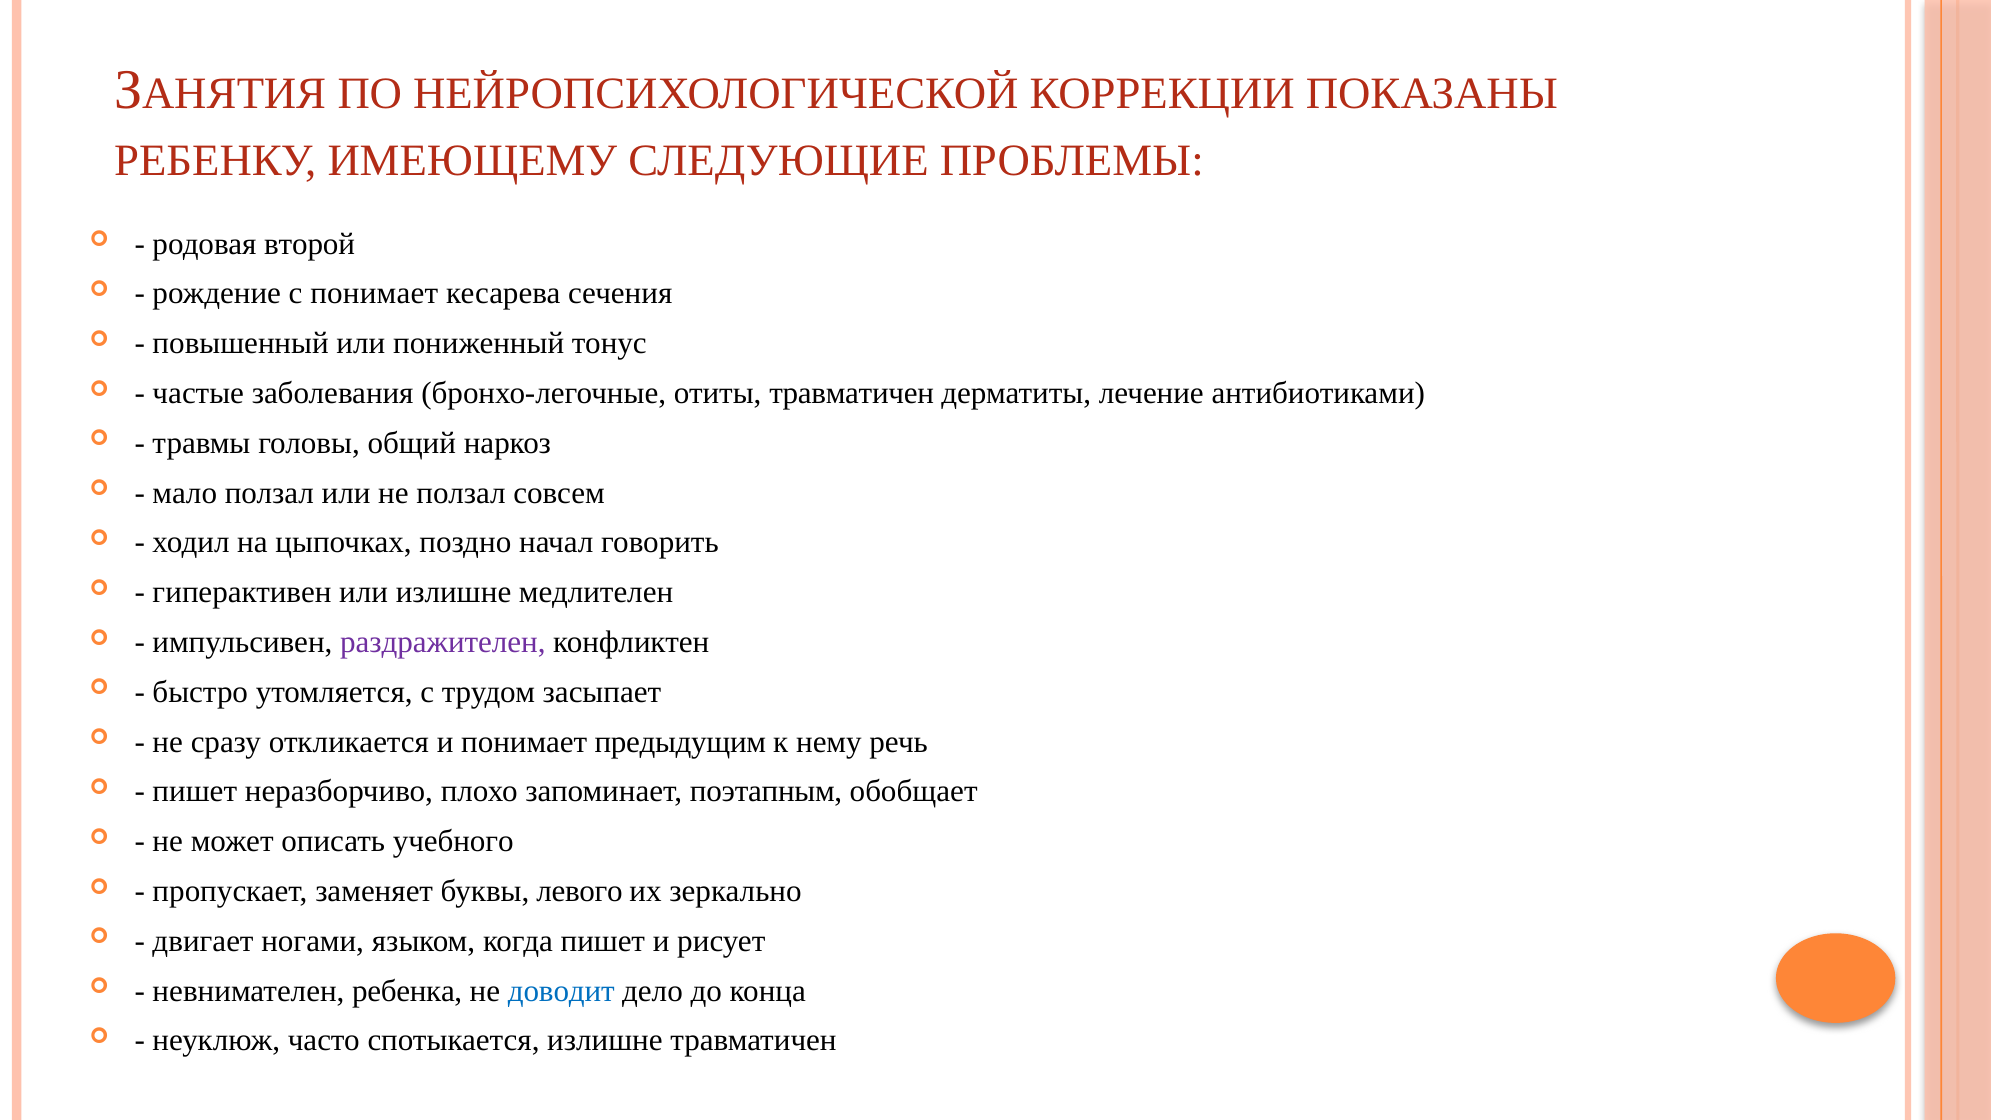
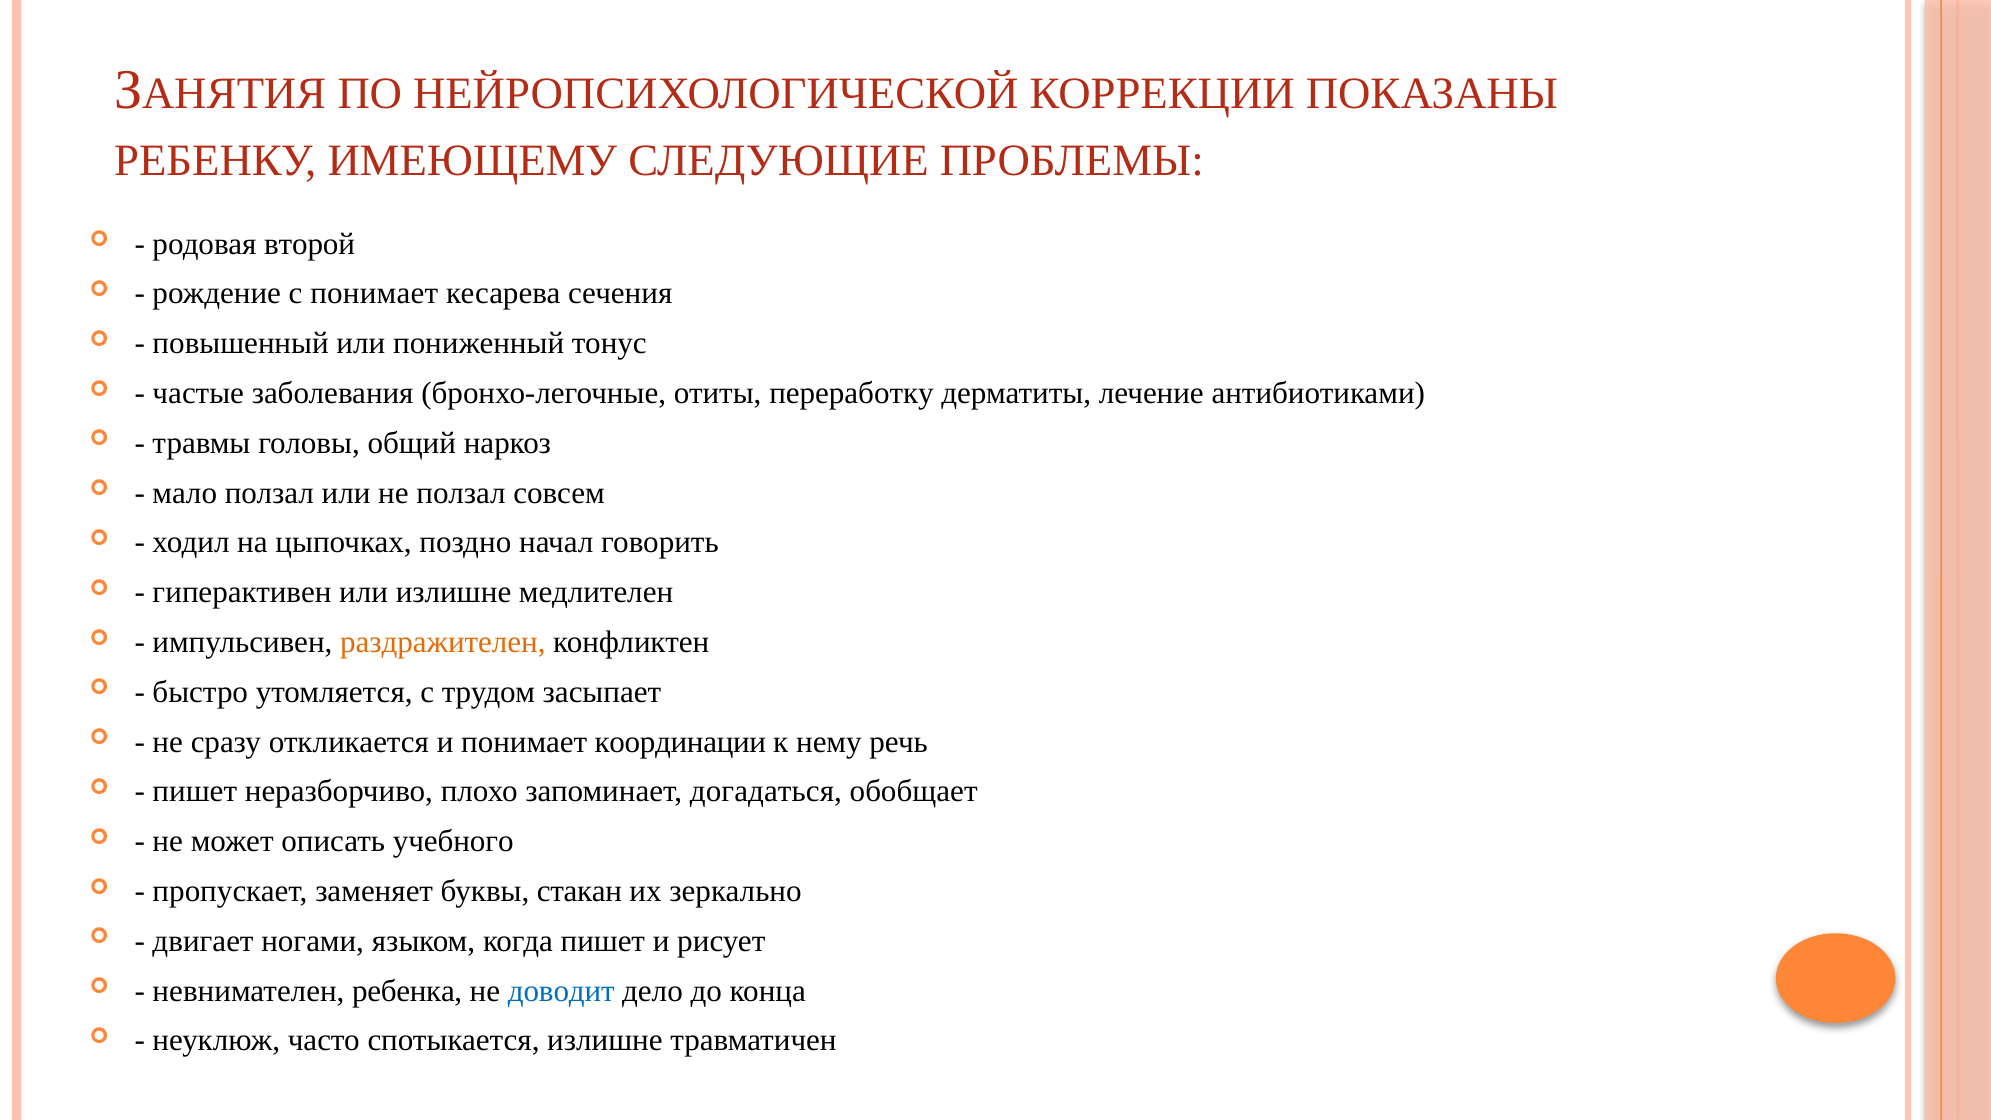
отиты травматичен: травматичен -> переработку
раздражителен colour: purple -> orange
предыдущим: предыдущим -> координации
поэтапным: поэтапным -> догадаться
левого: левого -> стакан
